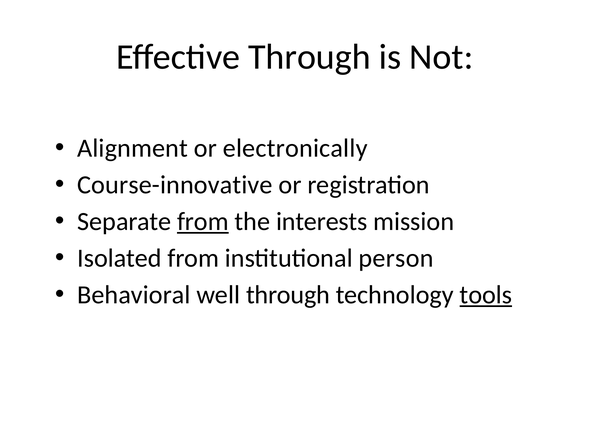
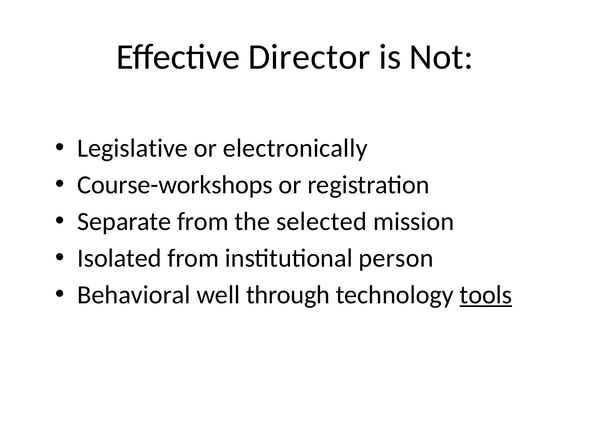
Effective Through: Through -> Director
Alignment: Alignment -> Legislative
Course-innovative: Course-innovative -> Course-workshops
from at (203, 222) underline: present -> none
interests: interests -> selected
